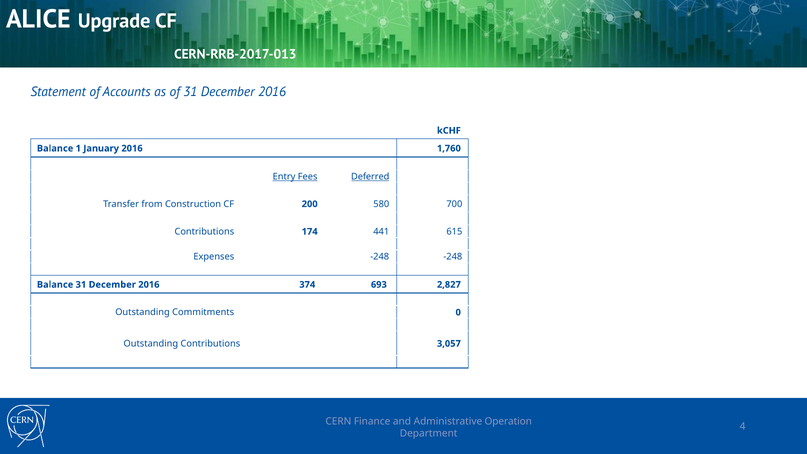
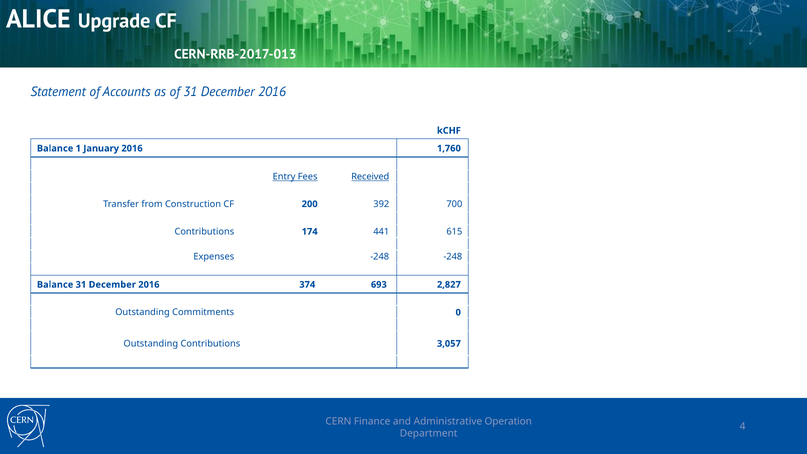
Deferred: Deferred -> Received
580: 580 -> 392
